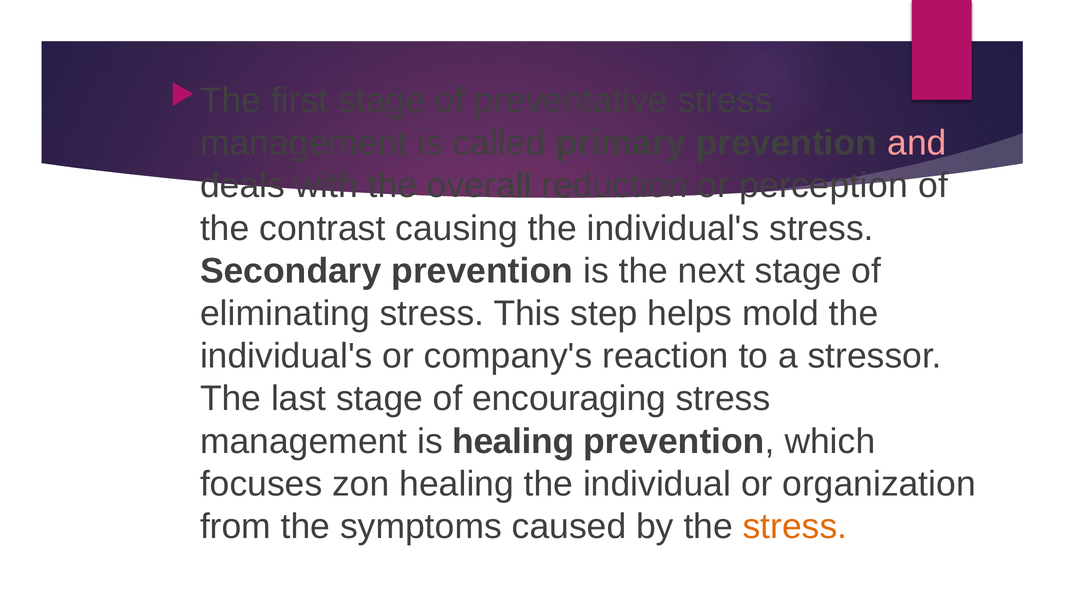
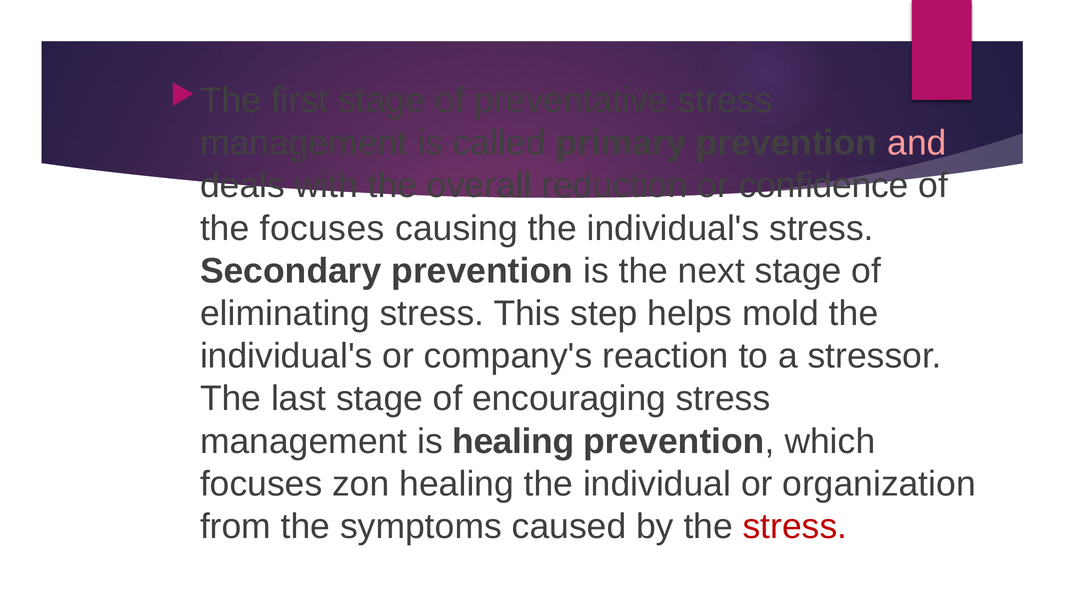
perception: perception -> confidence
the contrast: contrast -> focuses
stress at (795, 527) colour: orange -> red
